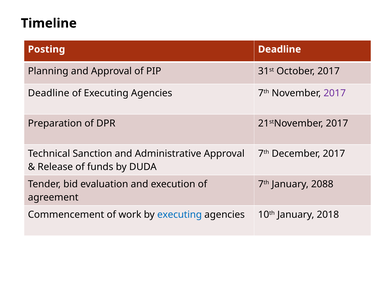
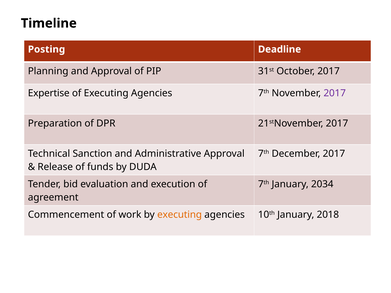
Deadline at (49, 93): Deadline -> Expertise
2088: 2088 -> 2034
executing at (180, 215) colour: blue -> orange
